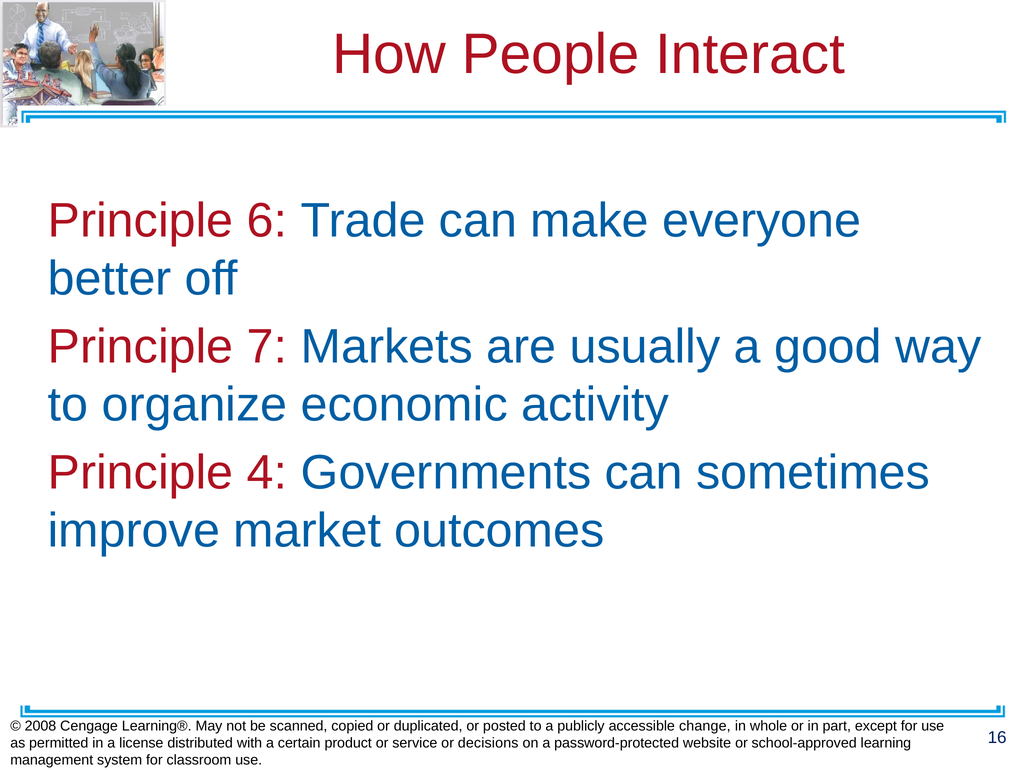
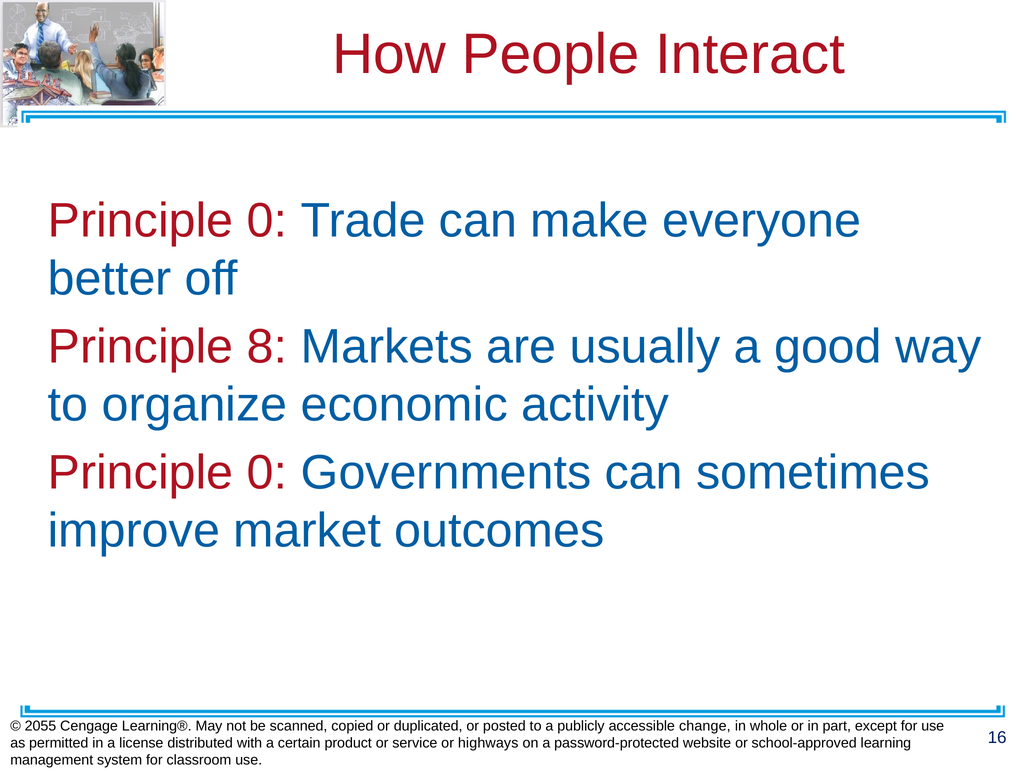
6 at (267, 221): 6 -> 0
7: 7 -> 8
4 at (267, 473): 4 -> 0
2008: 2008 -> 2055
decisions: decisions -> highways
